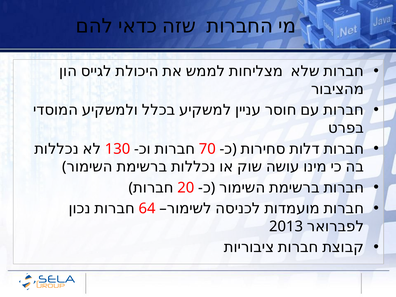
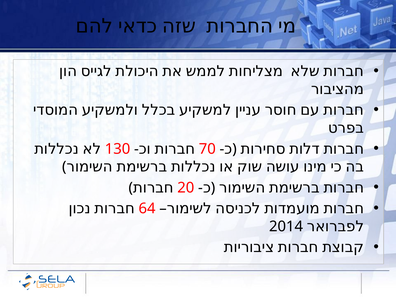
2013: 2013 -> 2014
